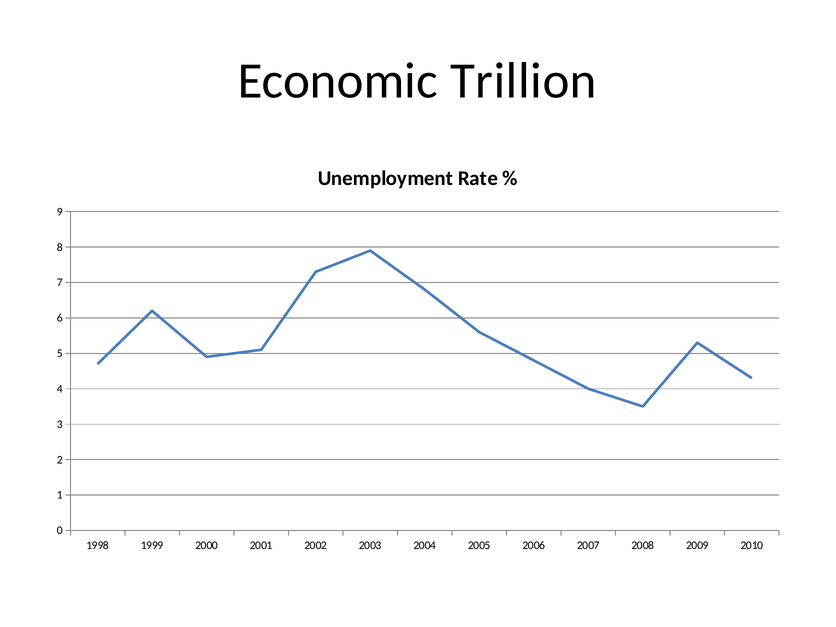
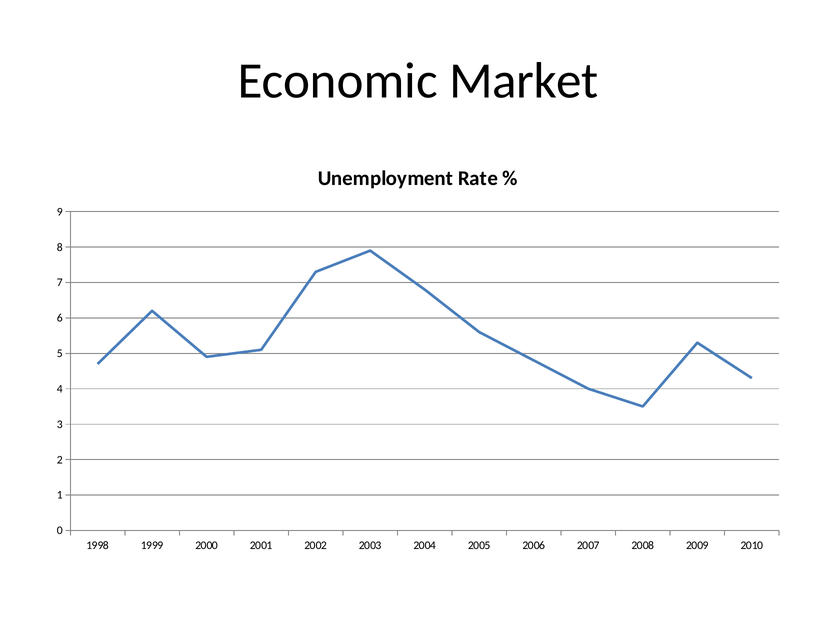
Trillion: Trillion -> Market
